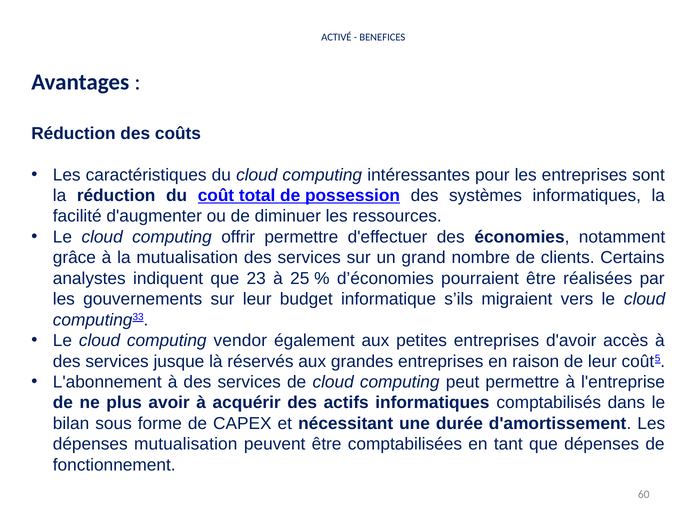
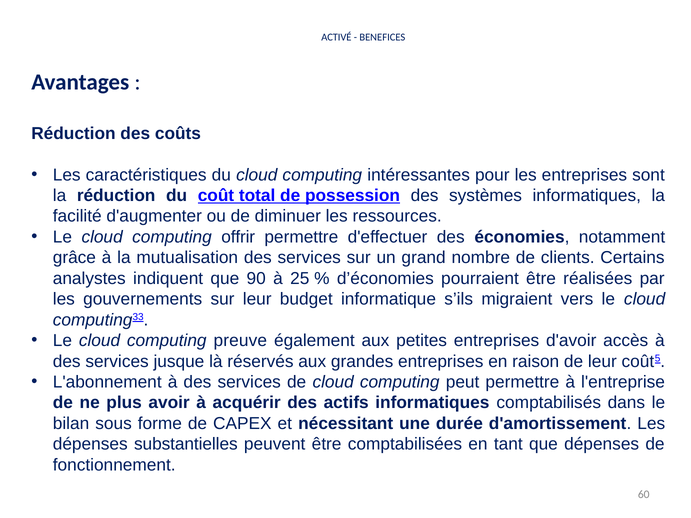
23: 23 -> 90
vendor: vendor -> preuve
dépenses mutualisation: mutualisation -> substantielles
